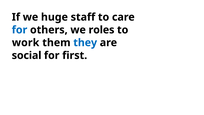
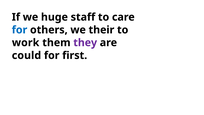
roles: roles -> their
they colour: blue -> purple
social: social -> could
